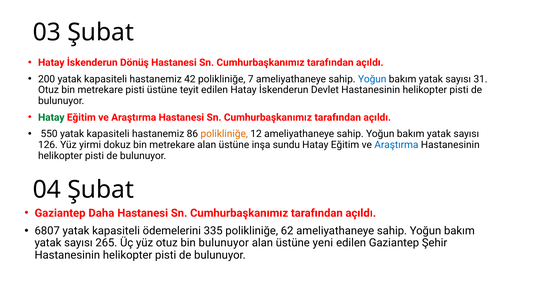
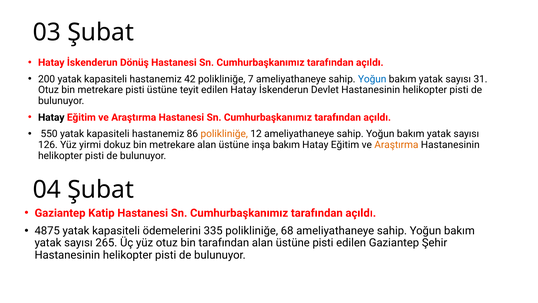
Hatay at (51, 117) colour: green -> black
inşa sundu: sundu -> bakım
Araştırma at (396, 145) colour: blue -> orange
Daha: Daha -> Katip
6807: 6807 -> 4875
62: 62 -> 68
bin bulunuyor: bulunuyor -> tarafından
üstüne yeni: yeni -> pisti
